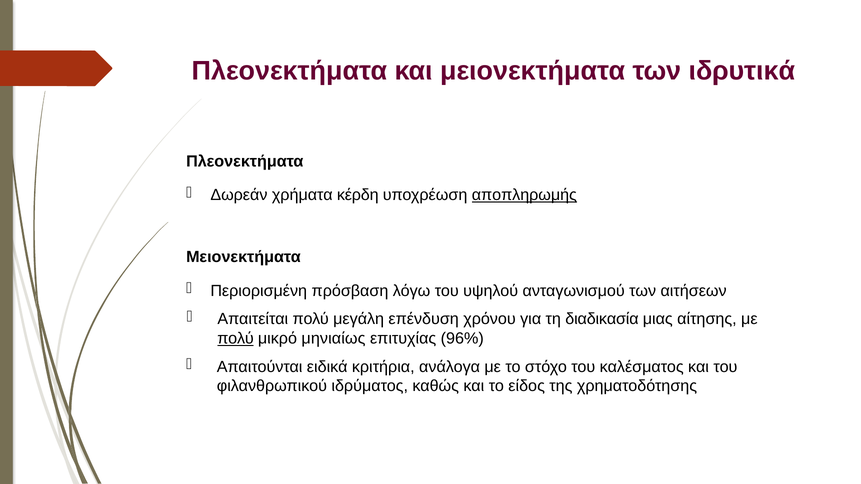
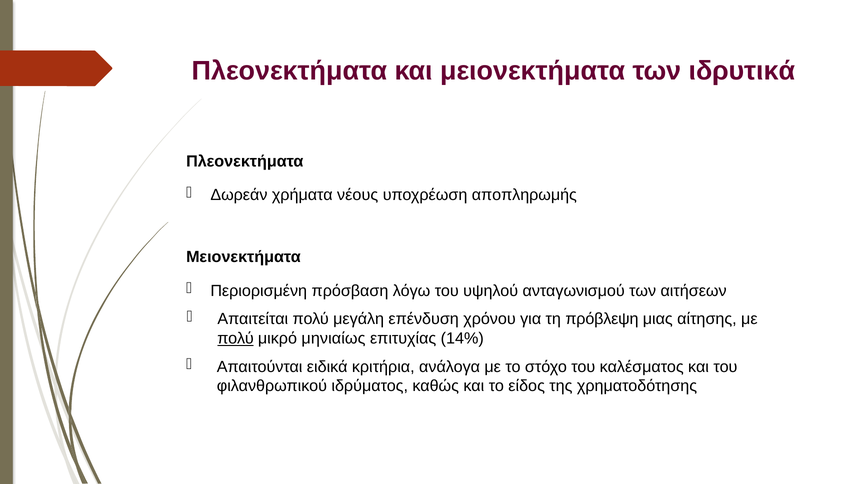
κέρδη: κέρδη -> νέους
αποπληρωμής underline: present -> none
διαδικασία: διαδικασία -> πρόβλεψη
96%: 96% -> 14%
